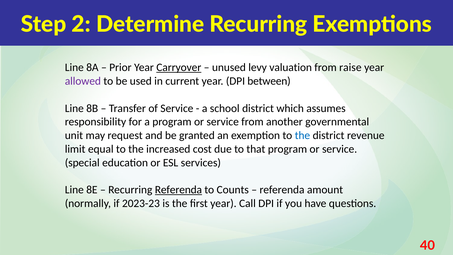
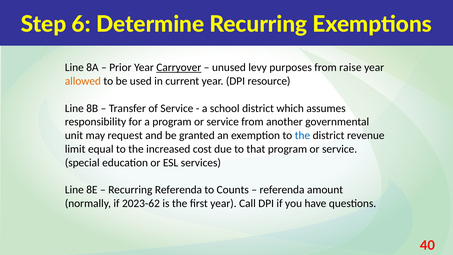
2: 2 -> 6
valuation: valuation -> purposes
allowed colour: purple -> orange
between: between -> resource
Referenda at (178, 190) underline: present -> none
2023-23: 2023-23 -> 2023-62
